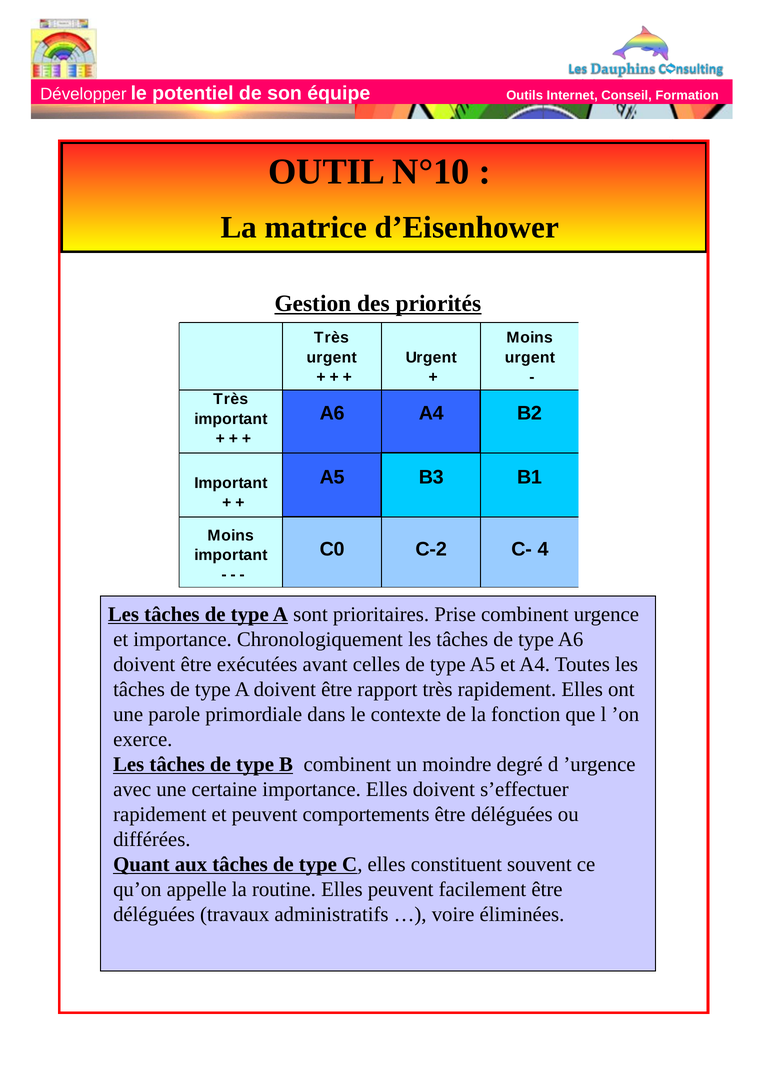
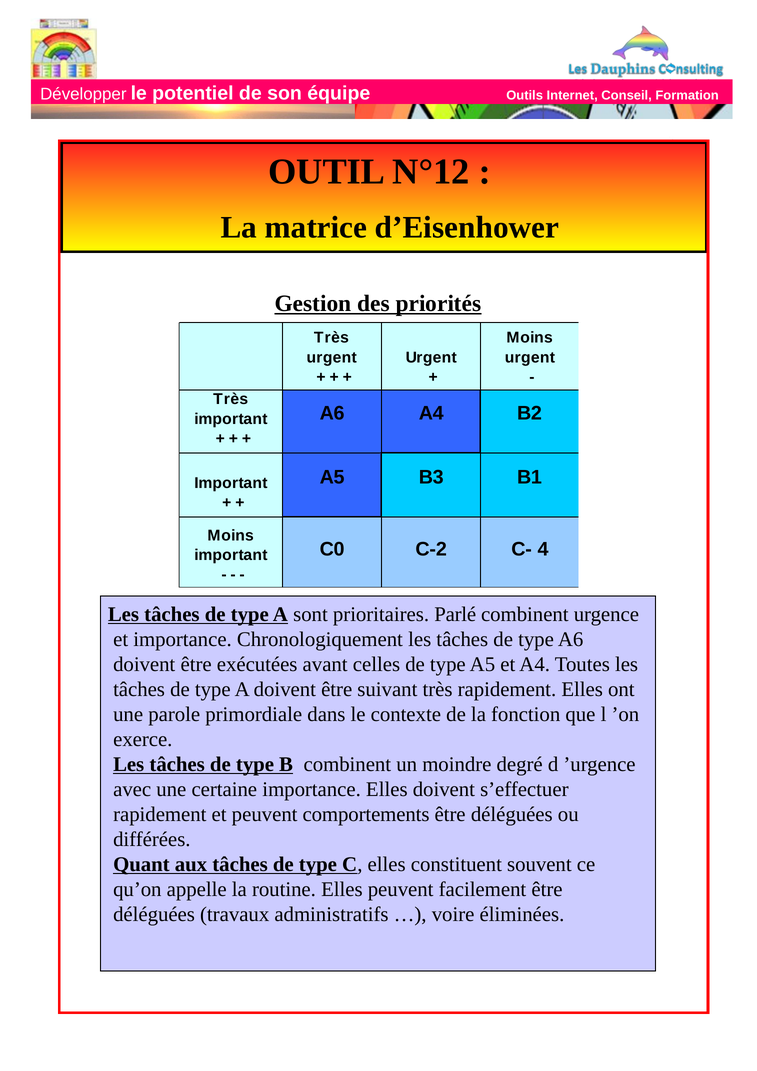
N°10: N°10 -> N°12
Prise: Prise -> Parlé
rapport: rapport -> suivant
